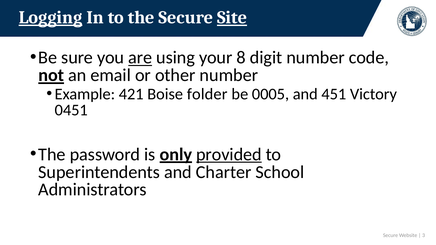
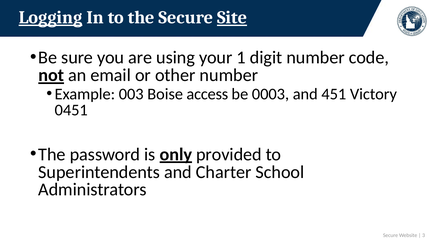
are underline: present -> none
8: 8 -> 1
421: 421 -> 003
folder: folder -> access
0005: 0005 -> 0003
provided underline: present -> none
